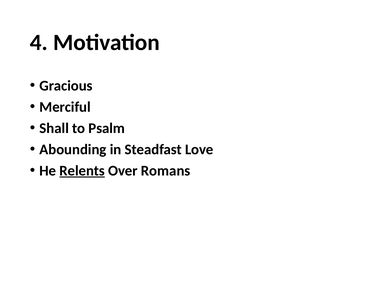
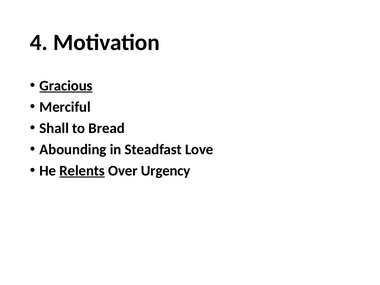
Gracious underline: none -> present
Psalm: Psalm -> Bread
Romans: Romans -> Urgency
